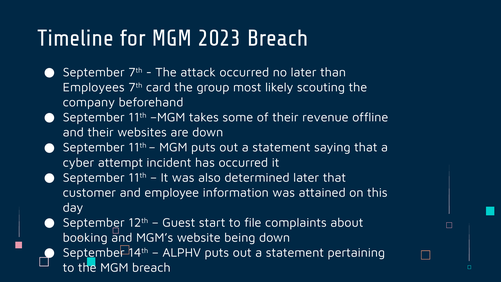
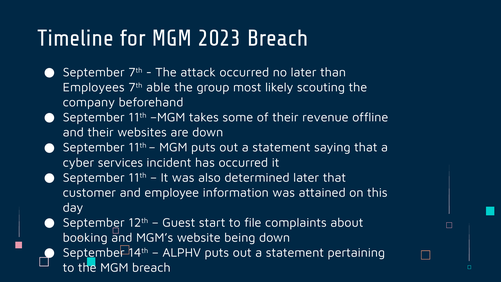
card: card -> able
attempt: attempt -> services
